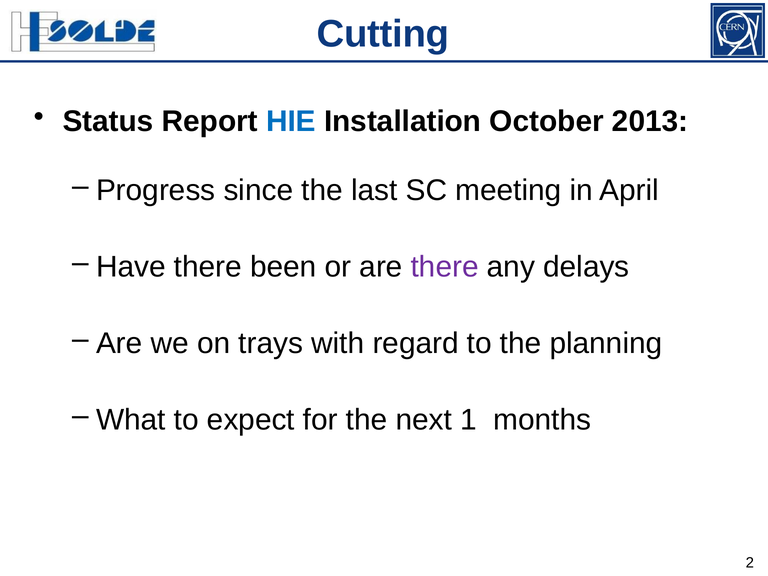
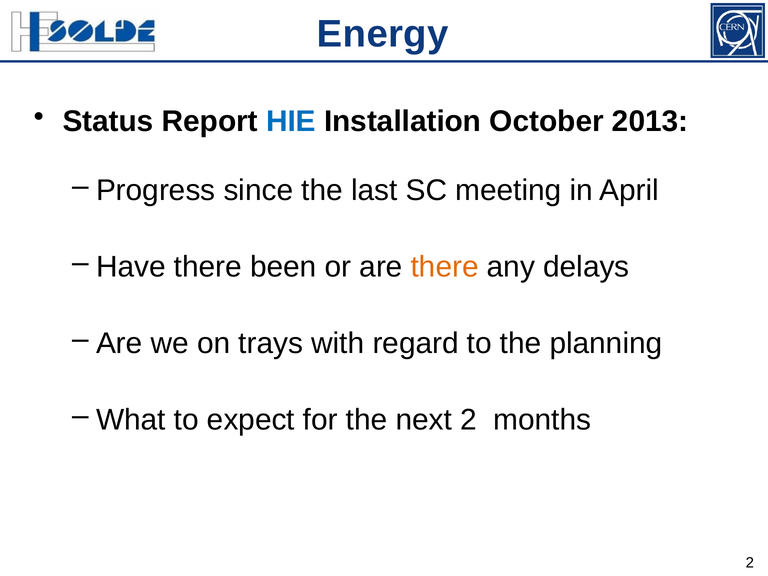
Cutting: Cutting -> Energy
there at (445, 267) colour: purple -> orange
next 1: 1 -> 2
